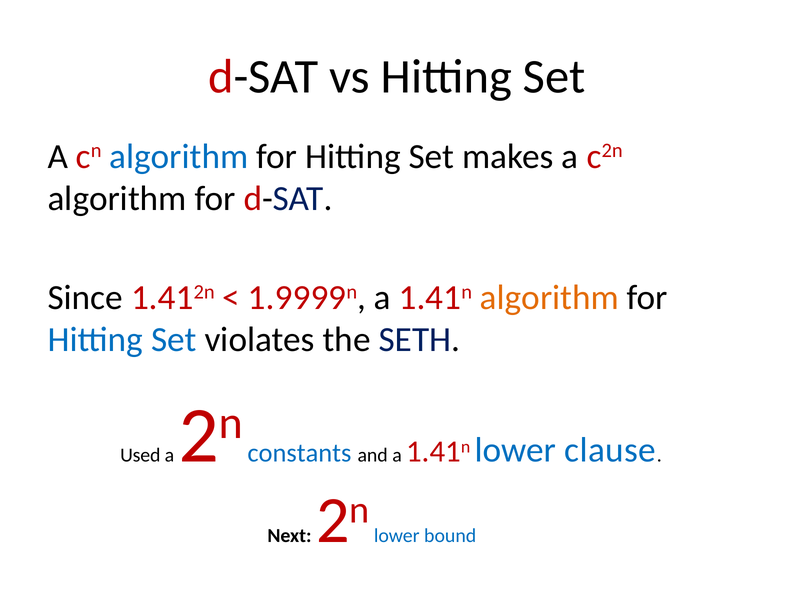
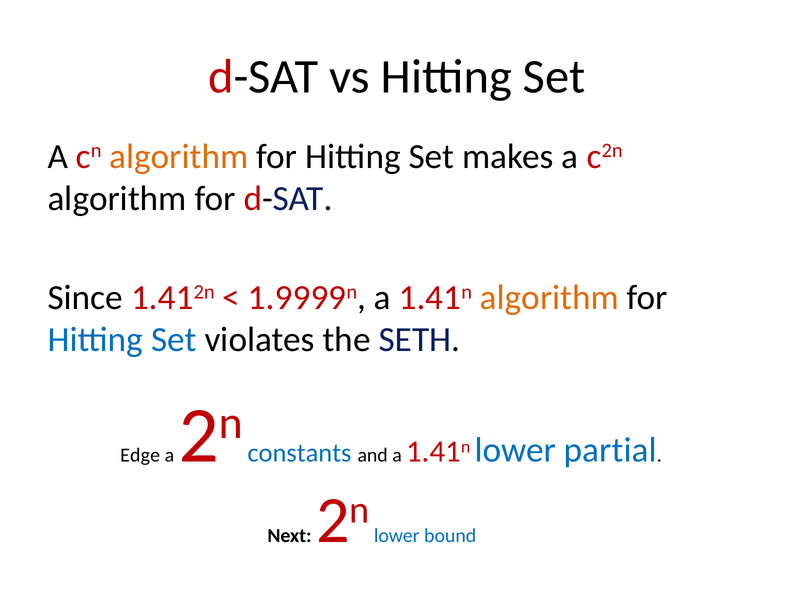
algorithm at (179, 157) colour: blue -> orange
Used: Used -> Edge
clause: clause -> partial
